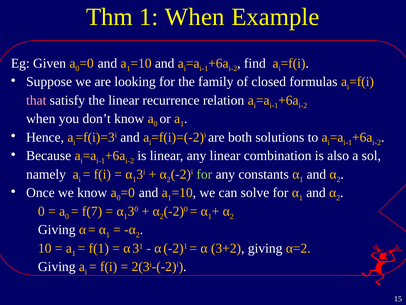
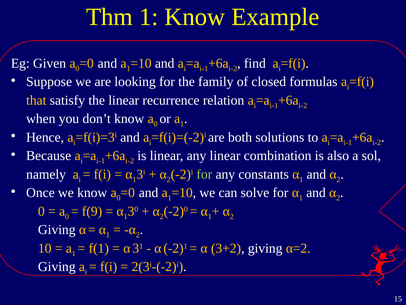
1 When: When -> Know
that colour: pink -> yellow
f(7: f(7 -> f(9
